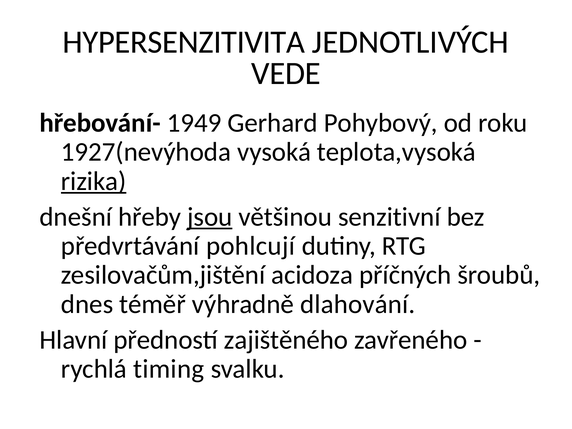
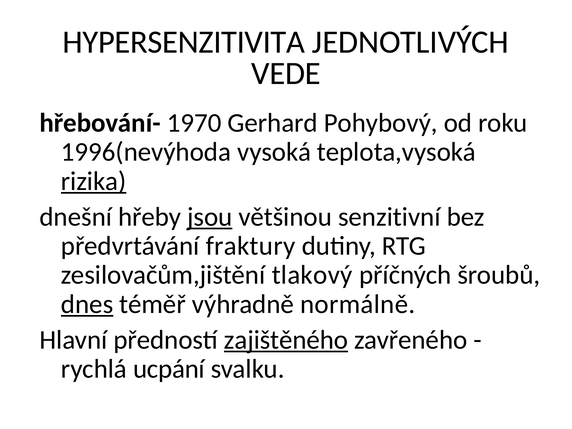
1949: 1949 -> 1970
1927(nevýhoda: 1927(nevýhoda -> 1996(nevýhoda
pohlcují: pohlcují -> fraktury
acidoza: acidoza -> tlakový
dnes underline: none -> present
dlahování: dlahování -> normálně
zajištěného underline: none -> present
timing: timing -> ucpání
